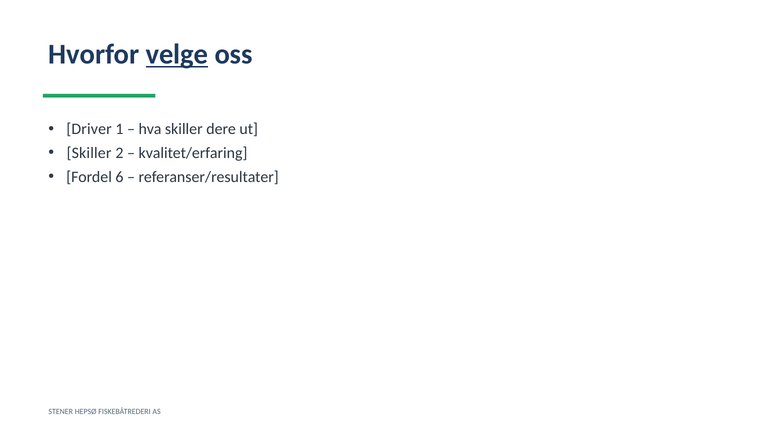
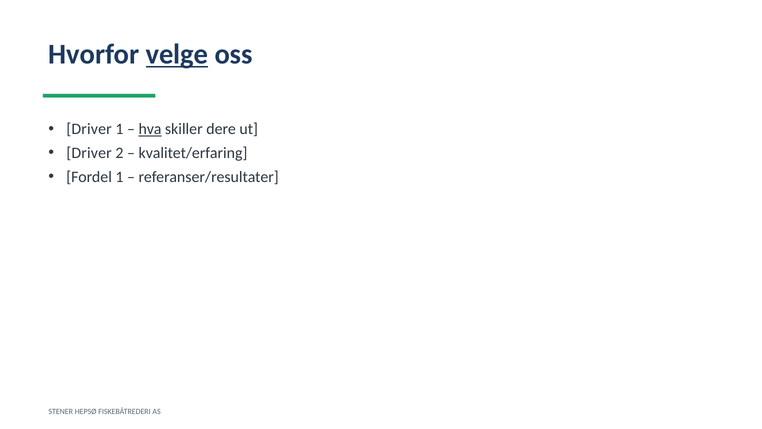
hva underline: none -> present
Skiller at (89, 153): Skiller -> Driver
Fordel 6: 6 -> 1
